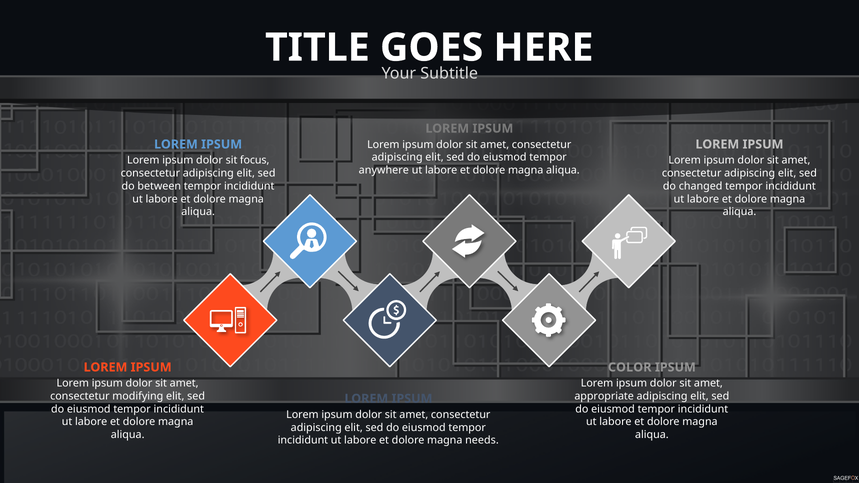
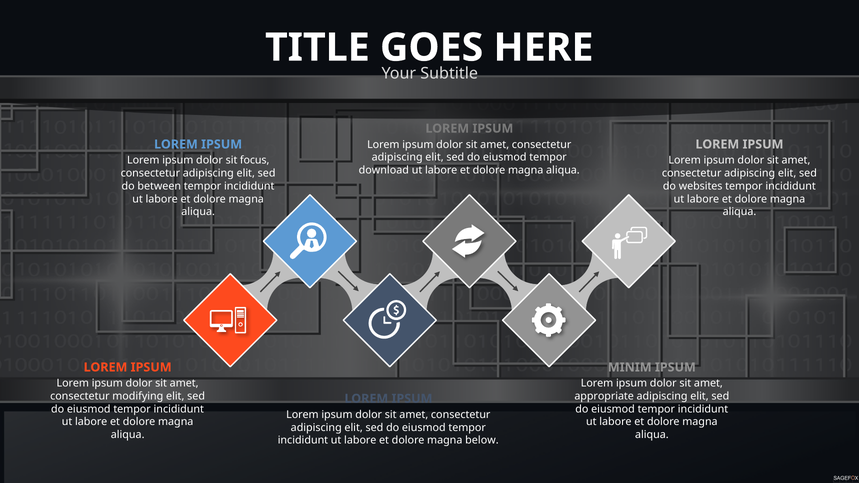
anywhere: anywhere -> download
changed: changed -> websites
COLOR: COLOR -> MINIM
needs: needs -> below
